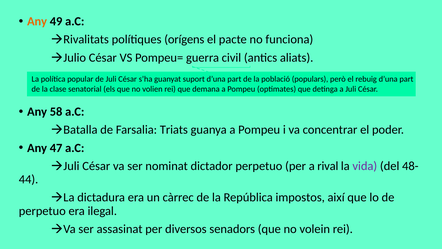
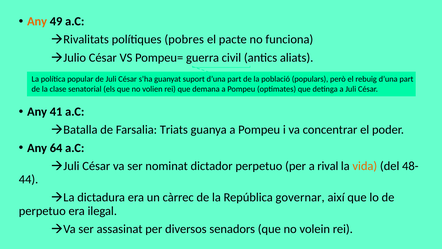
orígens: orígens -> pobres
58: 58 -> 41
47: 47 -> 64
vida colour: purple -> orange
impostos: impostos -> governar
